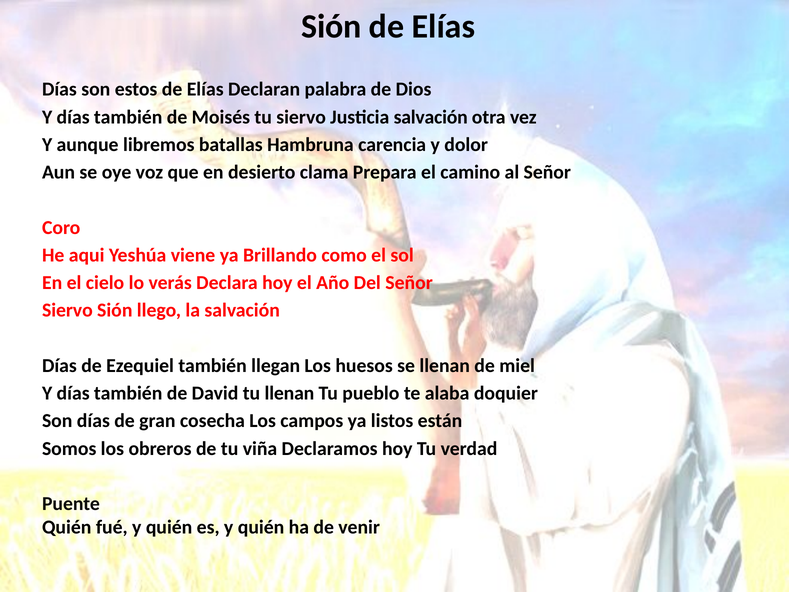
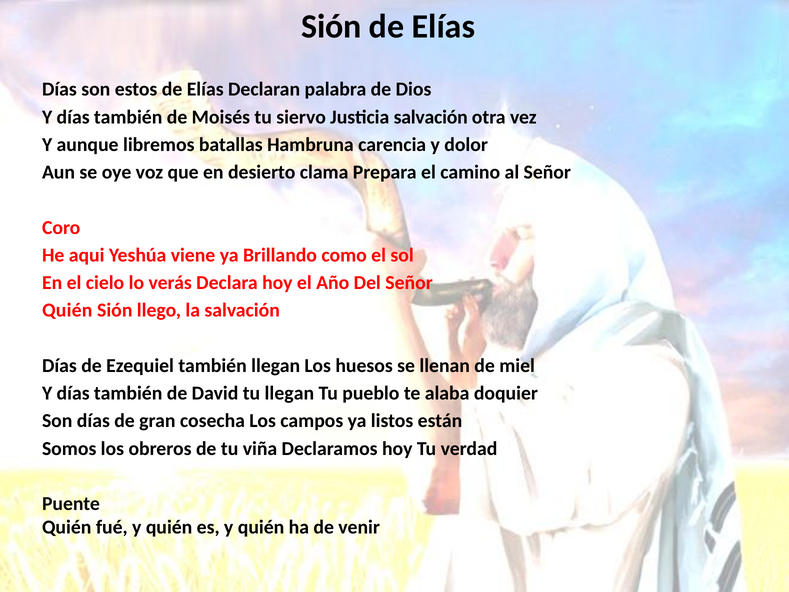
Siervo at (67, 310): Siervo -> Quién
tu llenan: llenan -> llegan
